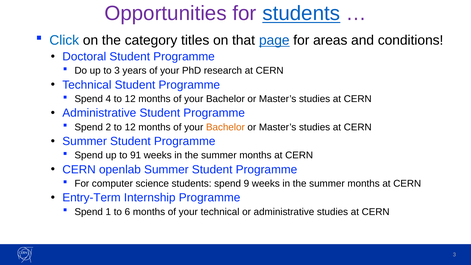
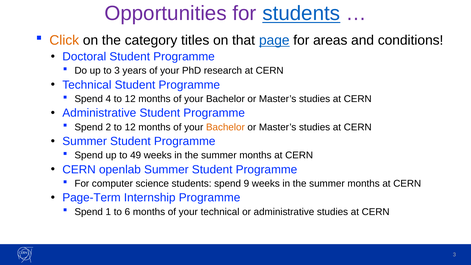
Click colour: blue -> orange
91: 91 -> 49
Entry-Term: Entry-Term -> Page-Term
